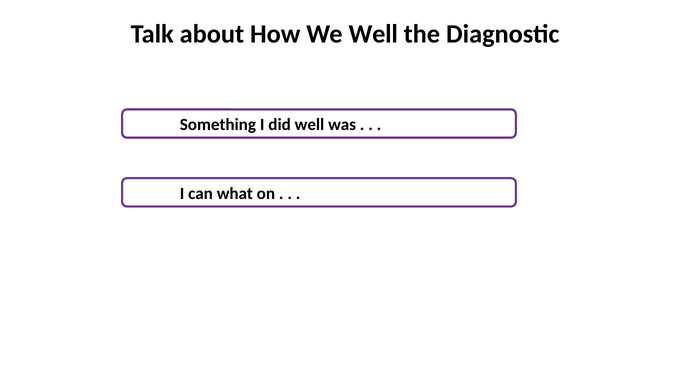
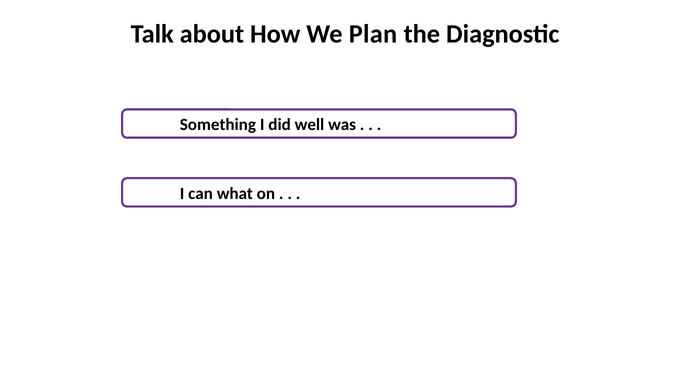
We Well: Well -> Plan
